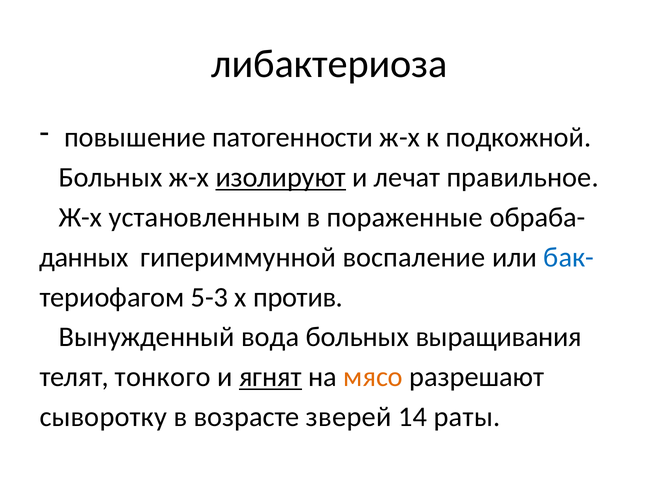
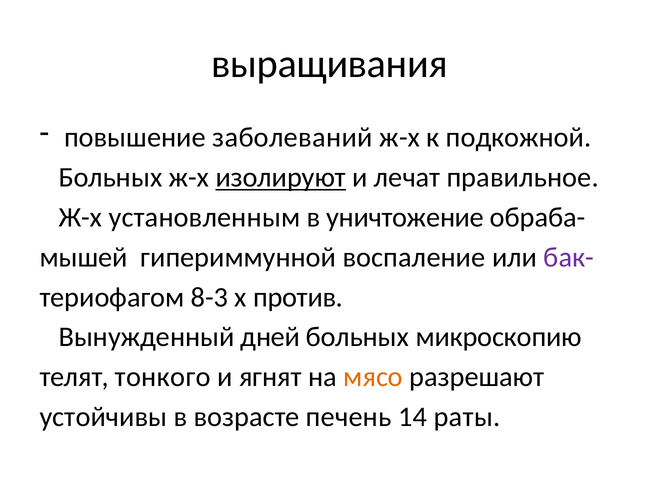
либактериоза: либактериоза -> выращивания
патогенности: патогенности -> заболеваний
пораженные: пораженные -> уничтожение
данных: данных -> мышей
бак- colour: blue -> purple
5-3: 5-3 -> 8-3
вода: вода -> дней
выращивания: выращивания -> микроскопию
ягнят underline: present -> none
сыворотку: сыворотку -> устойчивы
зверей: зверей -> печень
